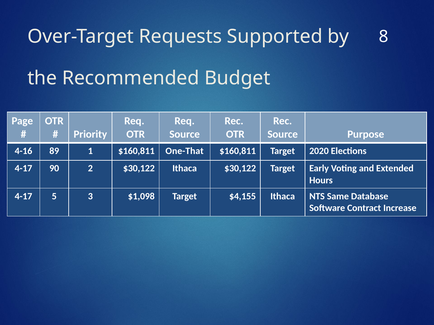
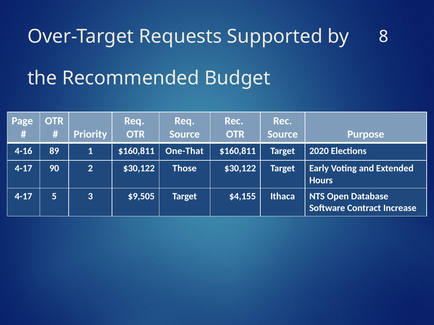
$30,122 Ithaca: Ithaca -> Those
$1,098: $1,098 -> $9,505
Same: Same -> Open
